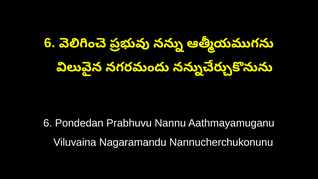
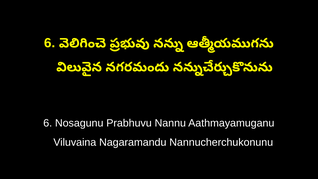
Pondedan: Pondedan -> Nosagunu
